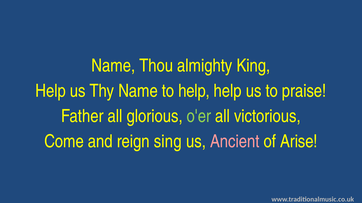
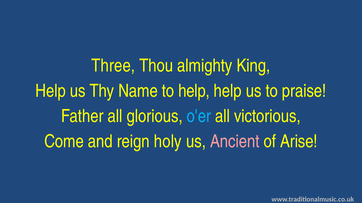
Name at (113, 66): Name -> Three
o'er colour: light green -> light blue
sing: sing -> holy
